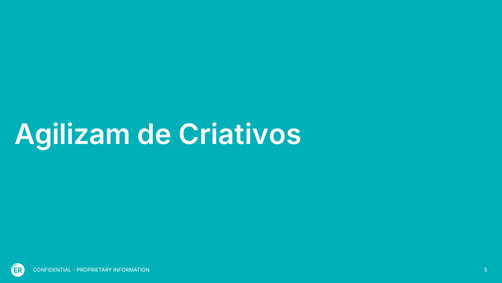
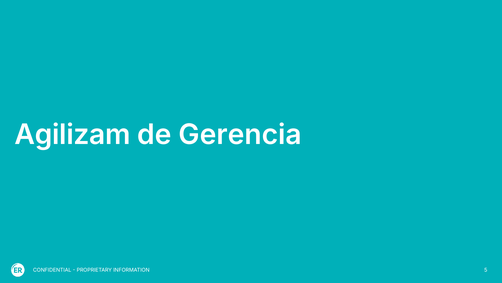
Criativos: Criativos -> Gerencia
